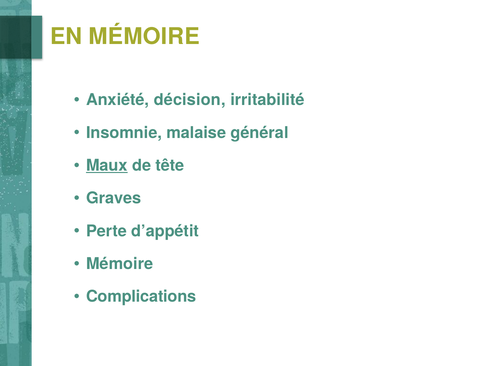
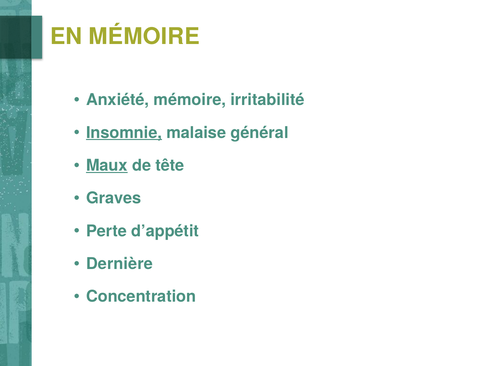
Anxiété décision: décision -> mémoire
Insomnie underline: none -> present
Mémoire at (120, 264): Mémoire -> Dernière
Complications: Complications -> Concentration
